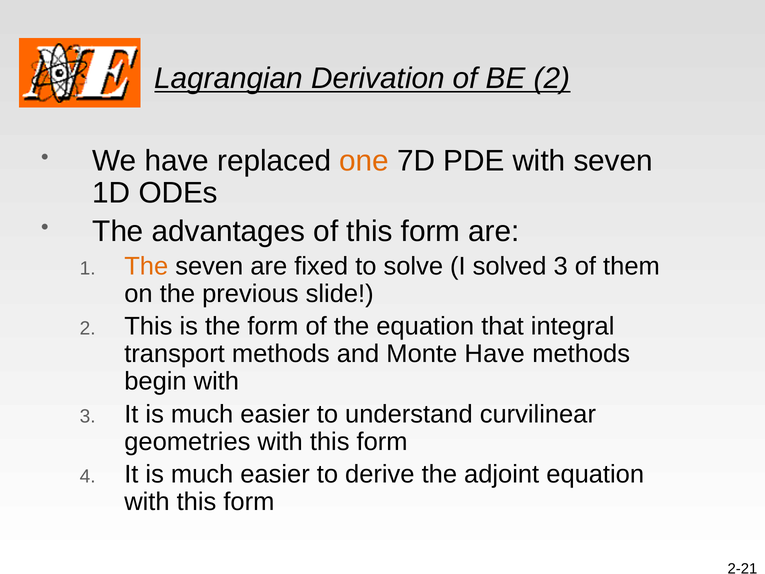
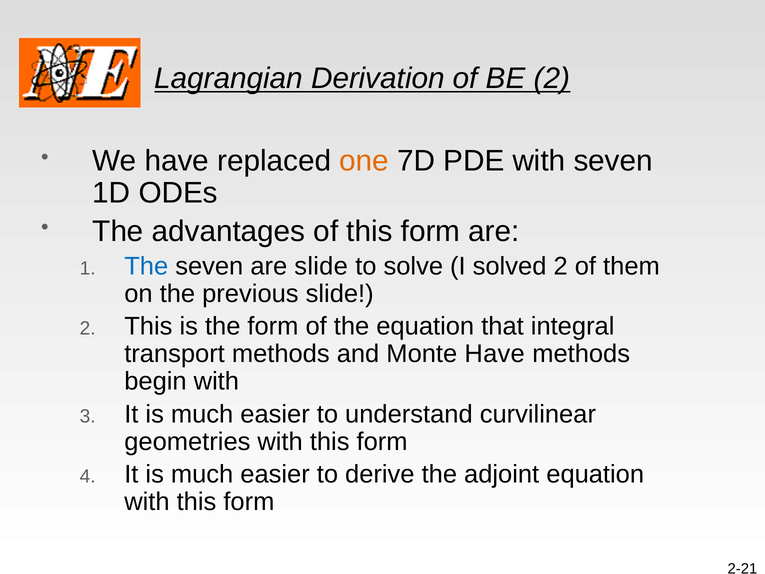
The at (146, 266) colour: orange -> blue
are fixed: fixed -> slide
solved 3: 3 -> 2
